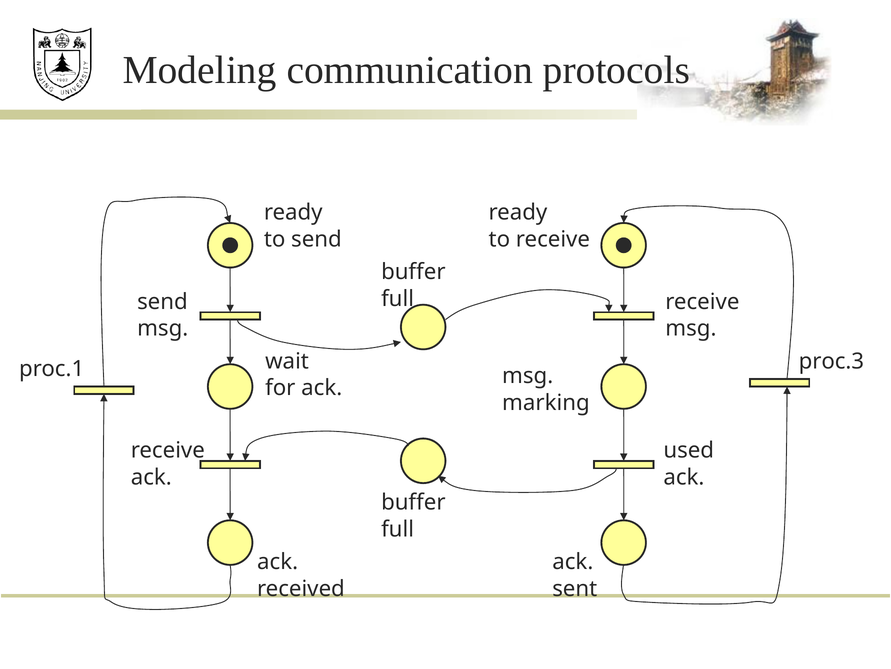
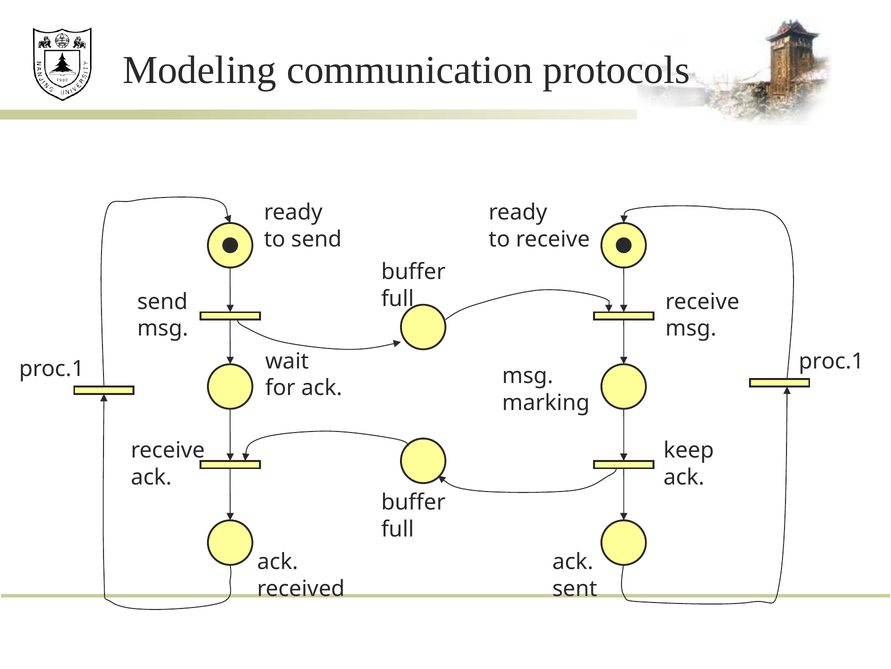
proc.1 proc.3: proc.3 -> proc.1
used: used -> keep
